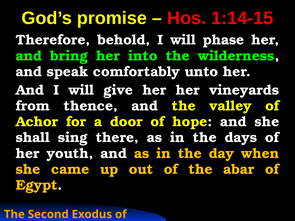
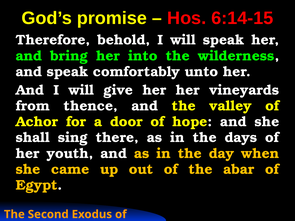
1:14-15: 1:14-15 -> 6:14-15
will phase: phase -> speak
